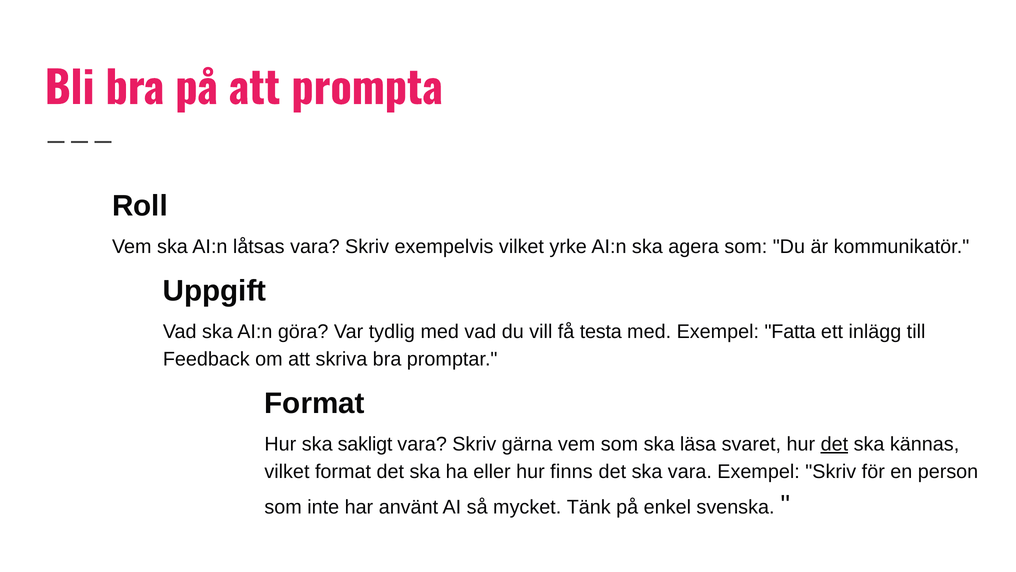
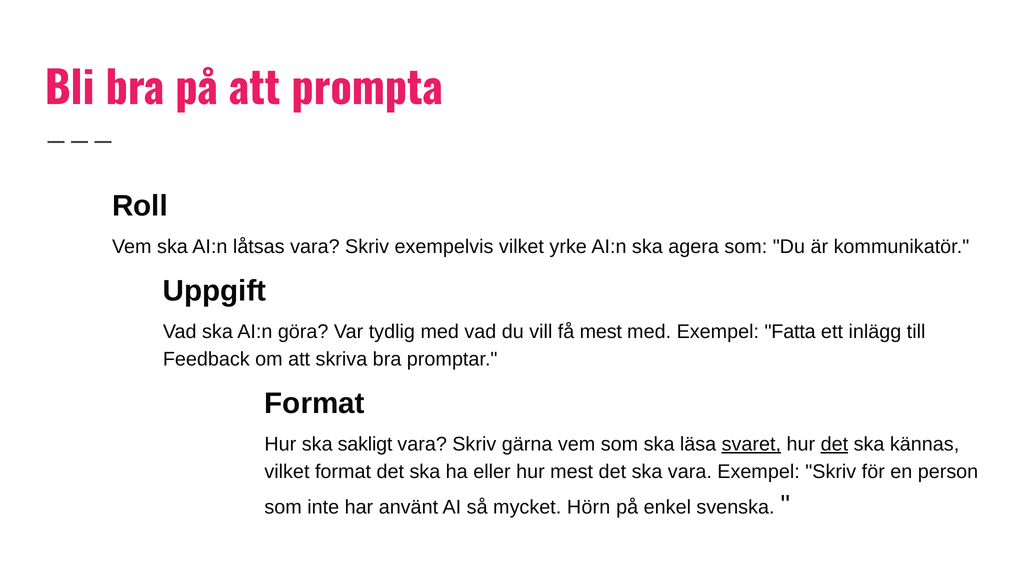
få testa: testa -> mest
svaret underline: none -> present
hur finns: finns -> mest
Tänk: Tänk -> Hörn
